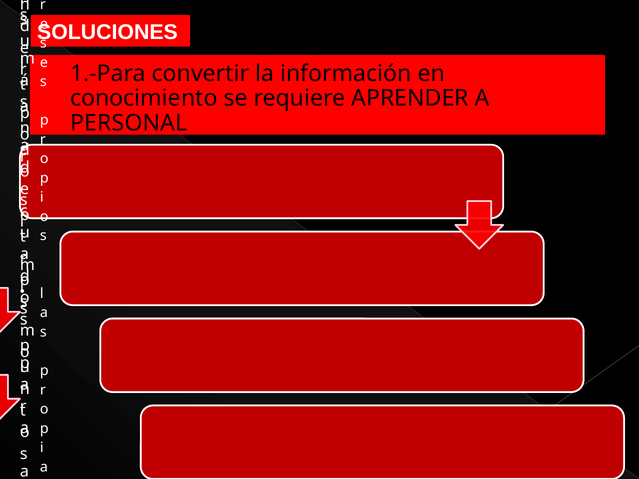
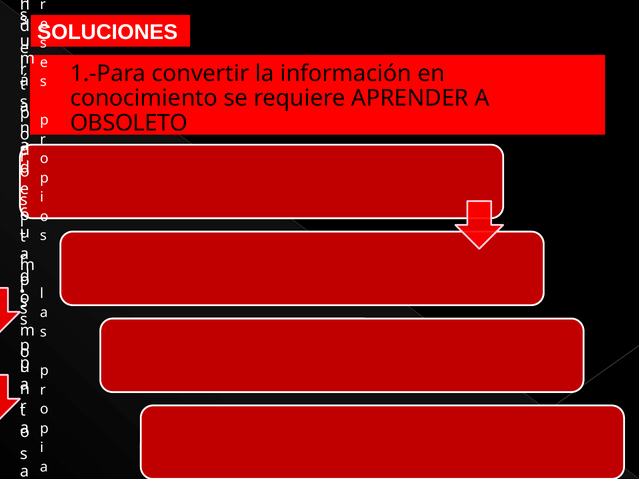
PERSONAL: PERSONAL -> OBSOLETO
